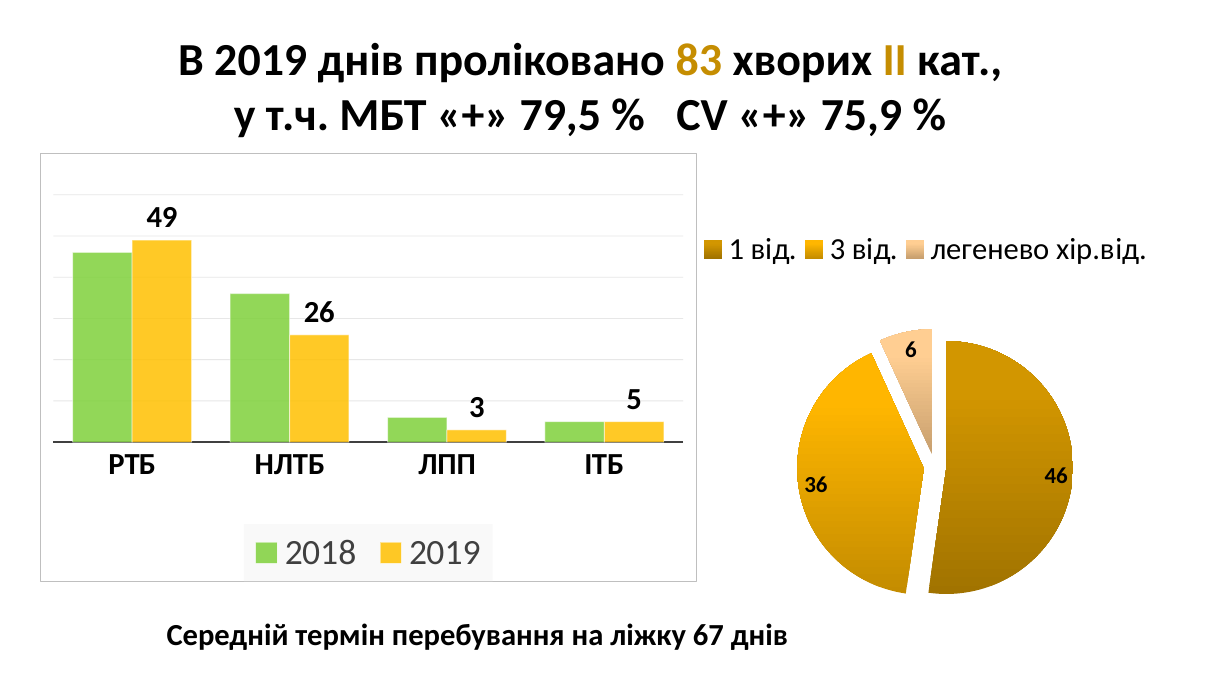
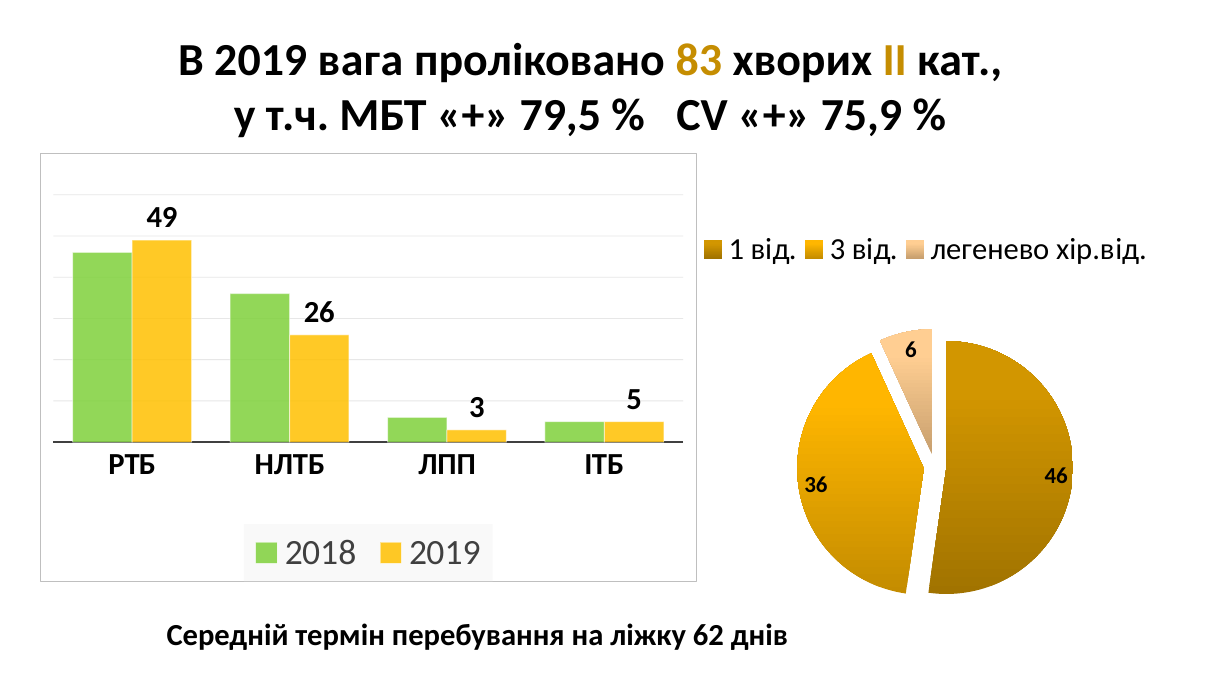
2019 днів: днів -> вага
67: 67 -> 62
